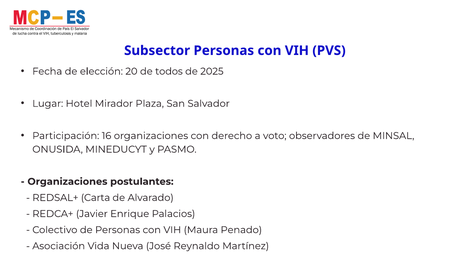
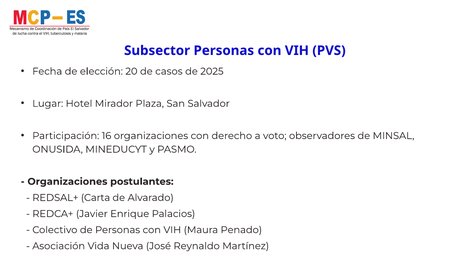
todos: todos -> casos
